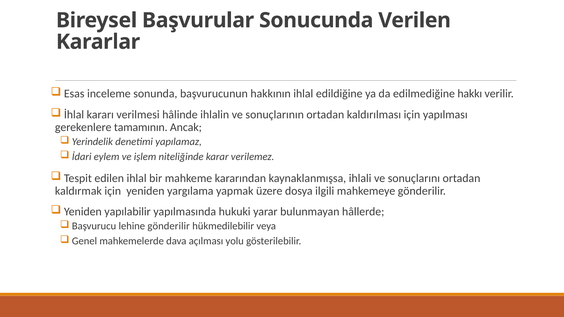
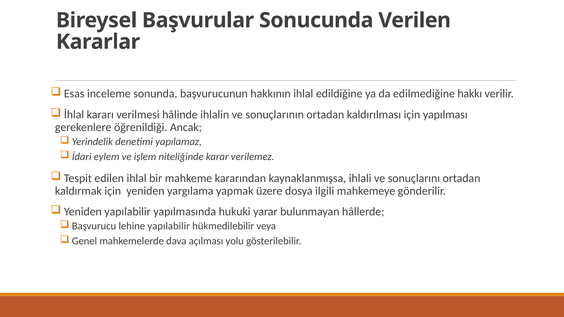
tamamının: tamamının -> öğrenildiği
lehine gönderilir: gönderilir -> yapılabilir
